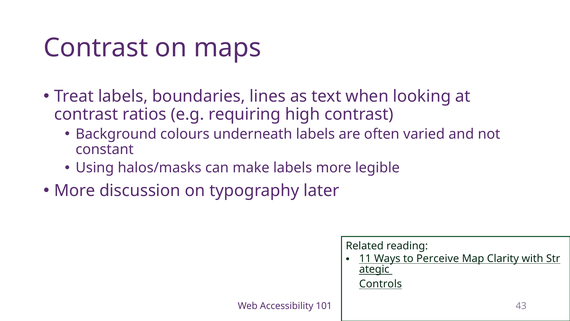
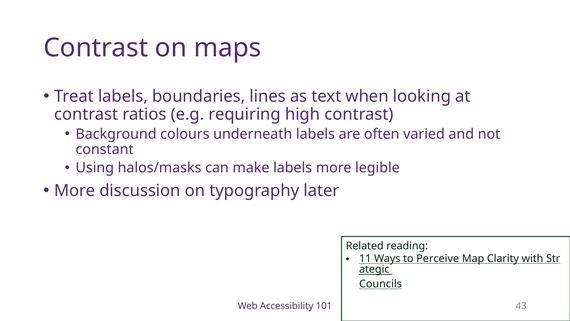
Controls: Controls -> Councils
